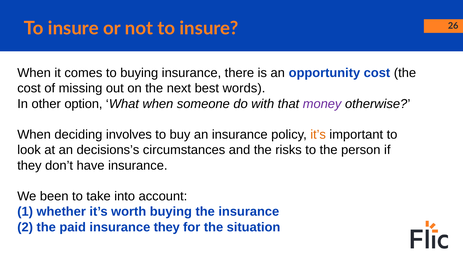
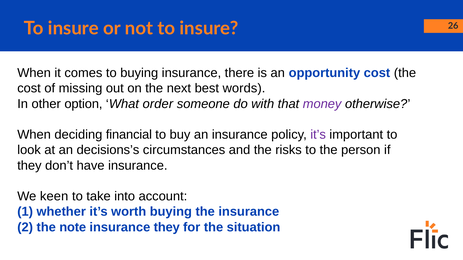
What when: when -> order
involves: involves -> financial
it’s at (318, 135) colour: orange -> purple
been: been -> keen
paid: paid -> note
